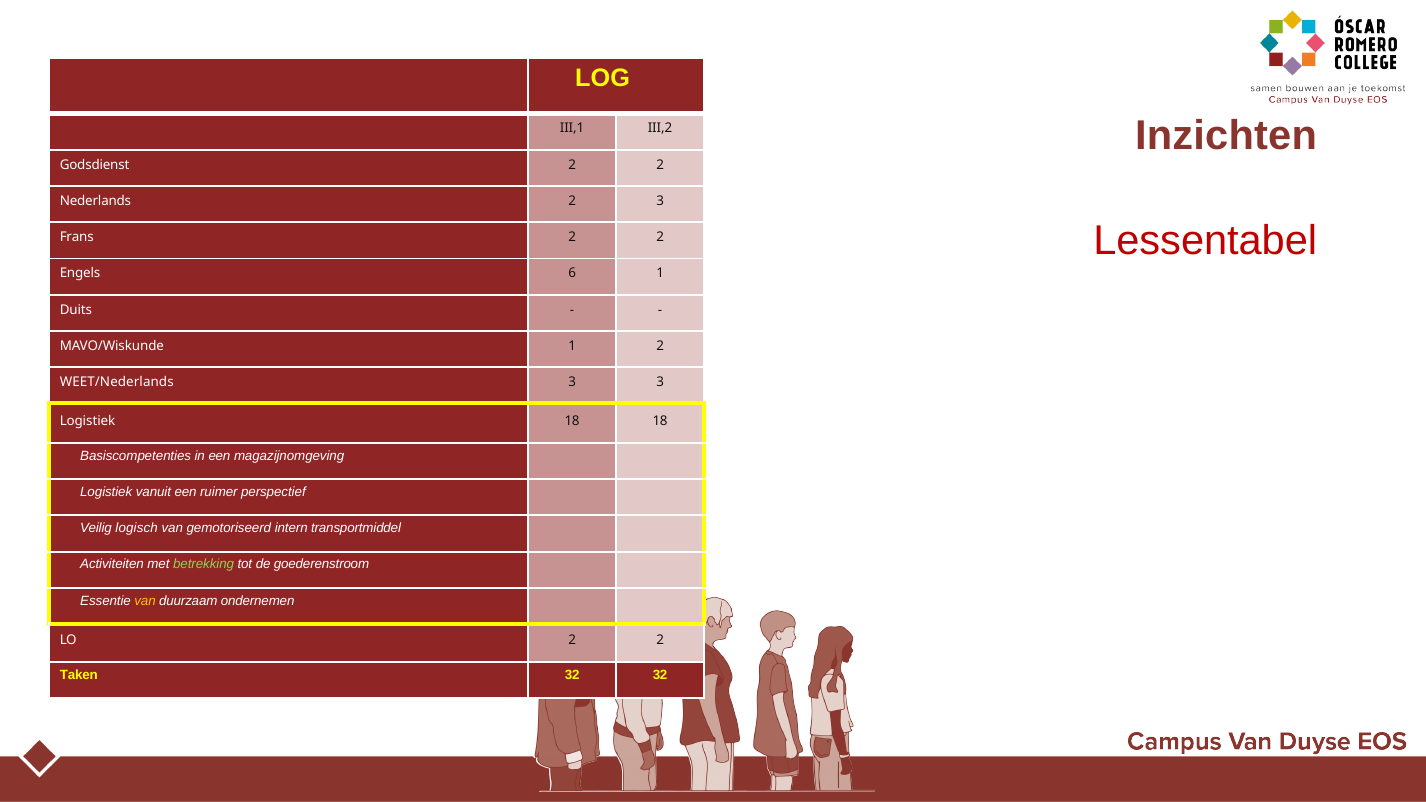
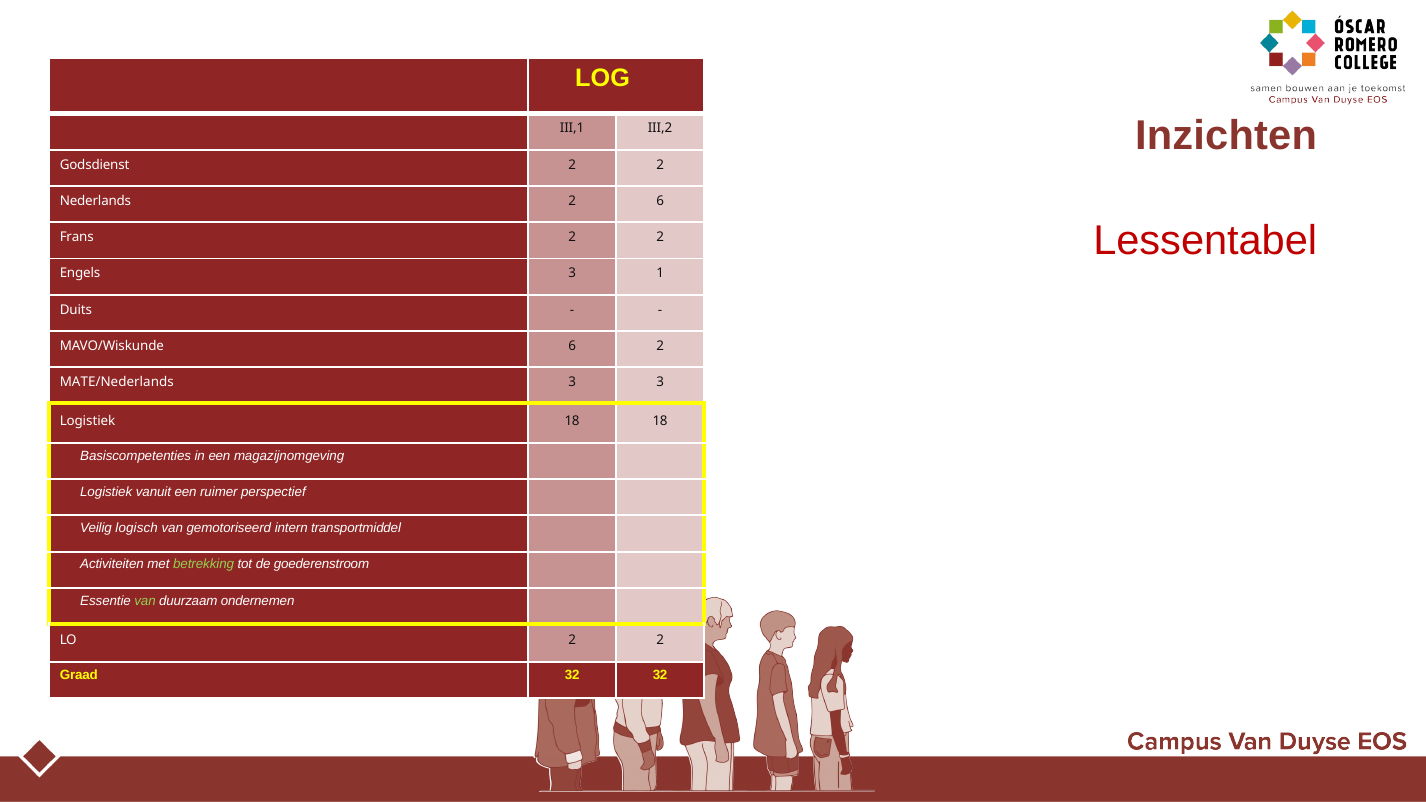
2 3: 3 -> 6
Engels 6: 6 -> 3
MAVO/Wiskunde 1: 1 -> 6
WEET/Nederlands: WEET/Nederlands -> MATE/Nederlands
van at (145, 601) colour: yellow -> light green
Taken: Taken -> Graad
